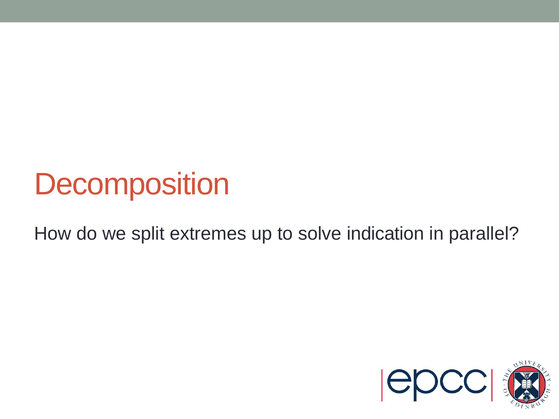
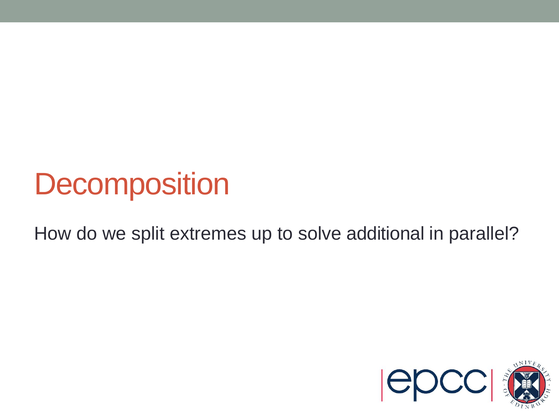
indication: indication -> additional
